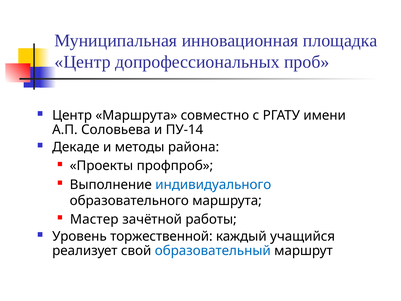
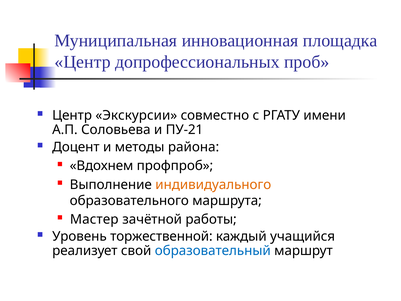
Центр Маршрута: Маршрута -> Экскурсии
ПУ-14: ПУ-14 -> ПУ-21
Декаде: Декаде -> Доцент
Проекты: Проекты -> Вдохнем
индивидуального colour: blue -> orange
